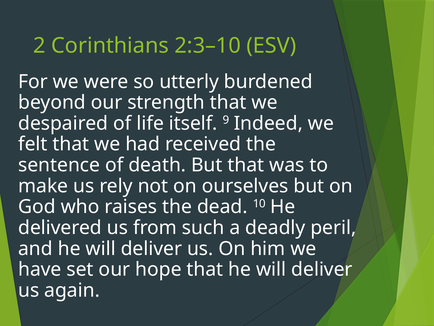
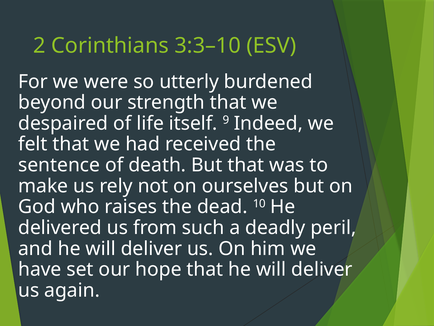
2:3–10: 2:3–10 -> 3:3–10
